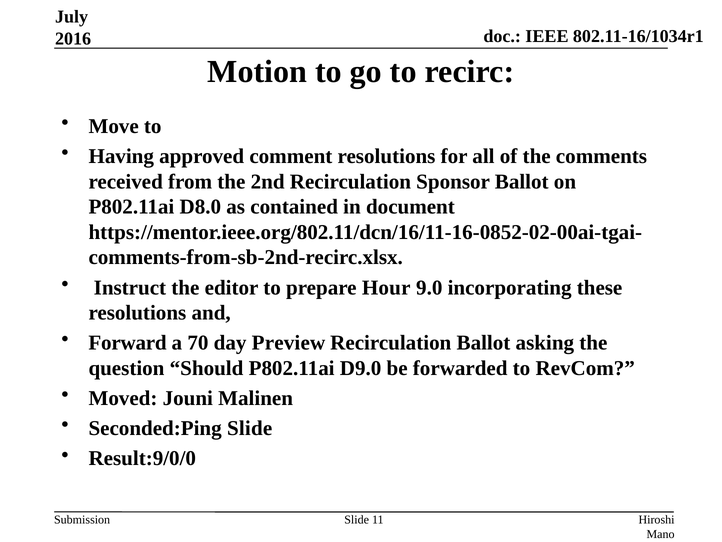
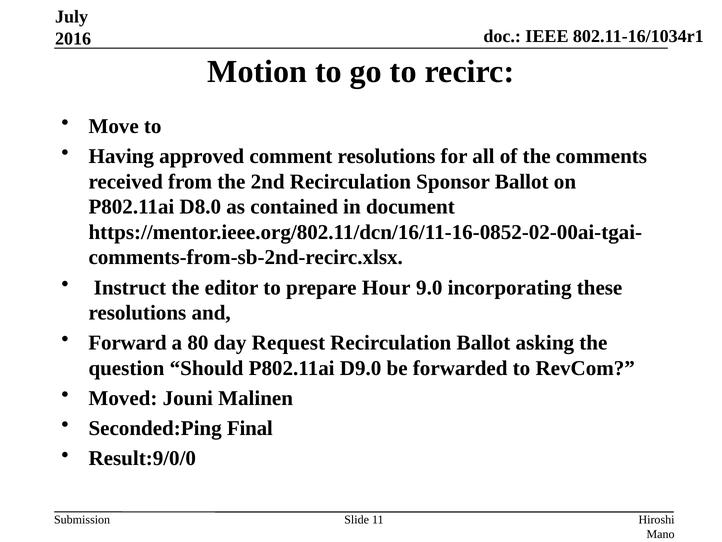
70: 70 -> 80
Preview: Preview -> Request
Seconded:Ping Slide: Slide -> Final
